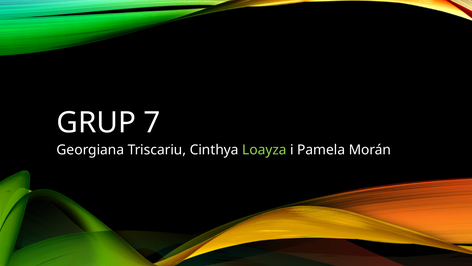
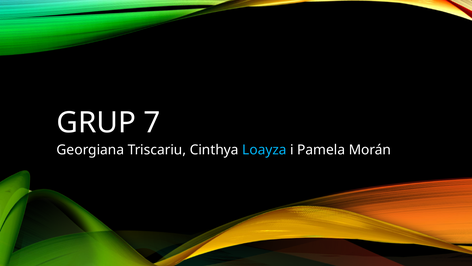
Loayza colour: light green -> light blue
